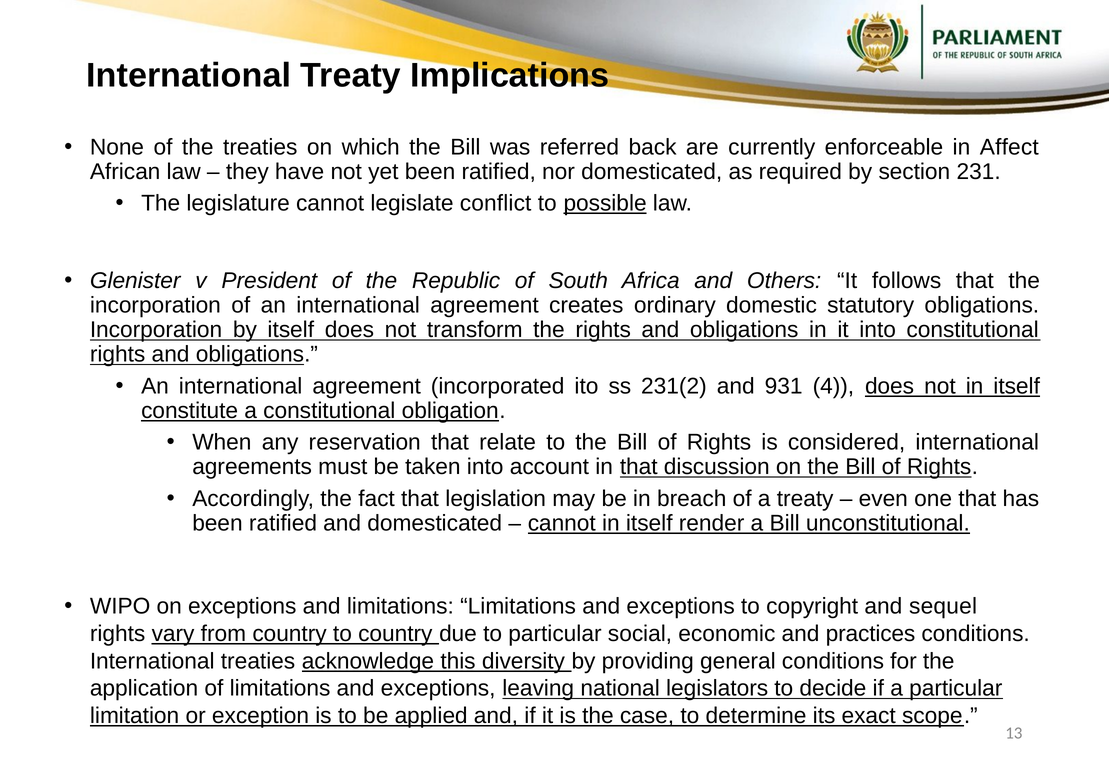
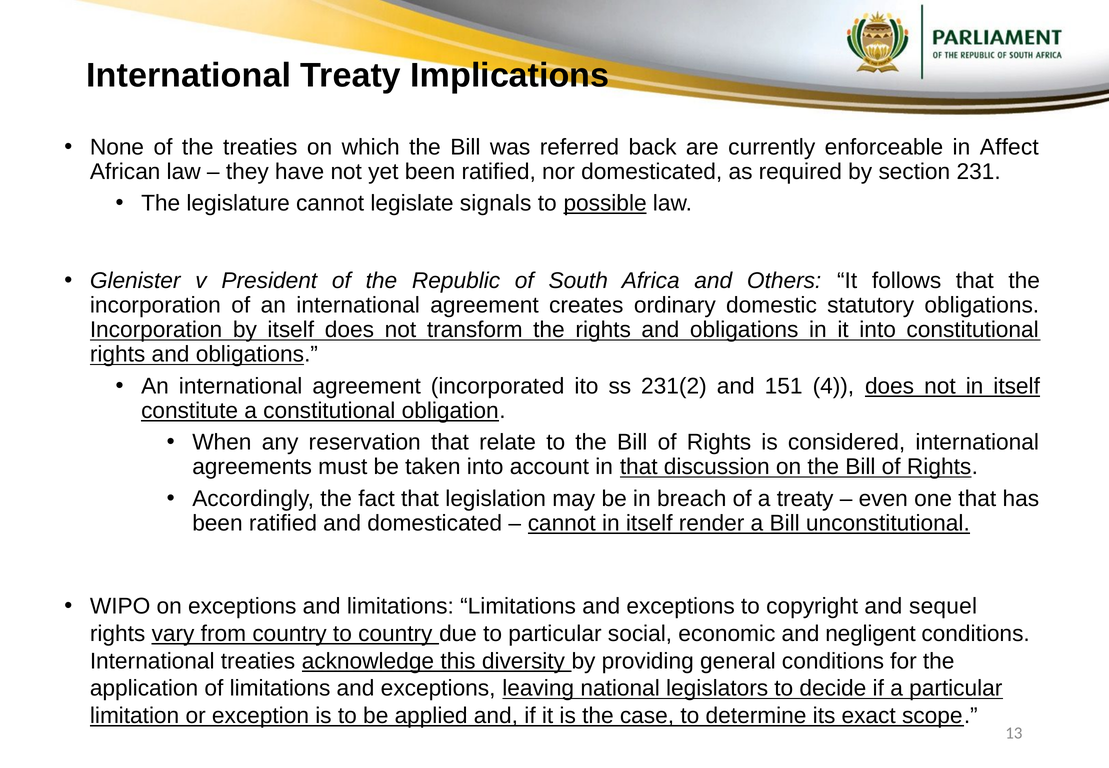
conflict: conflict -> signals
931: 931 -> 151
practices: practices -> negligent
